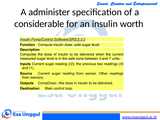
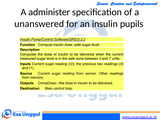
considerable: considerable -> unanswered
worth: worth -> pupils
